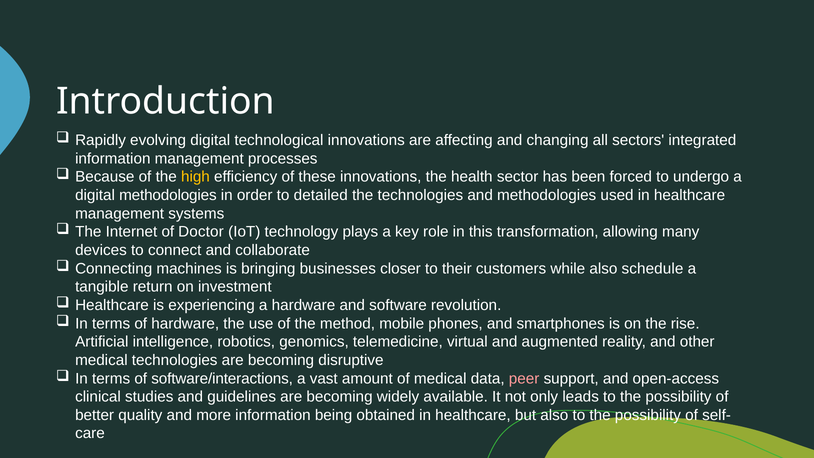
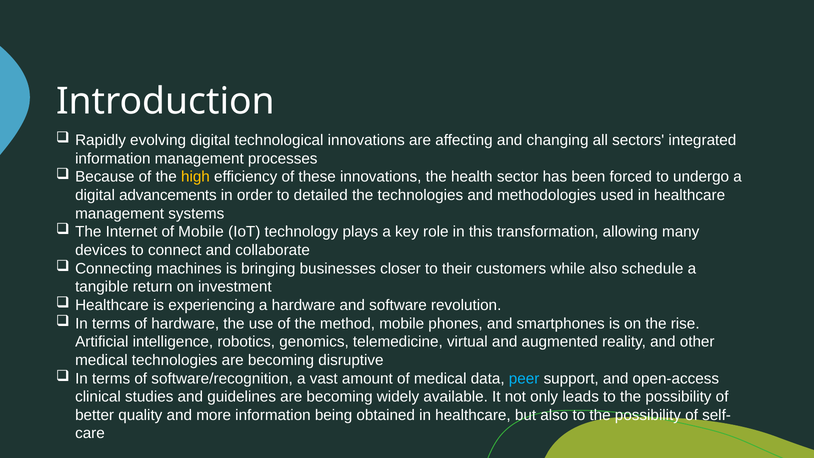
digital methodologies: methodologies -> advancements
of Doctor: Doctor -> Mobile
software/interactions: software/interactions -> software/recognition
peer colour: pink -> light blue
